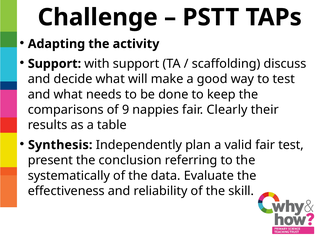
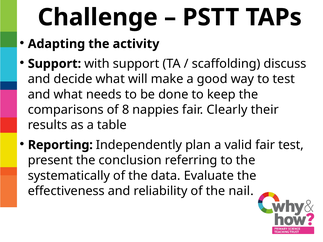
9: 9 -> 8
Synthesis: Synthesis -> Reporting
skill: skill -> nail
